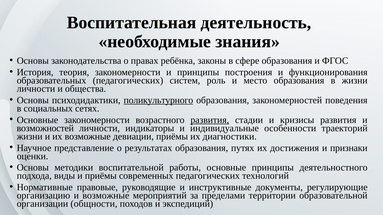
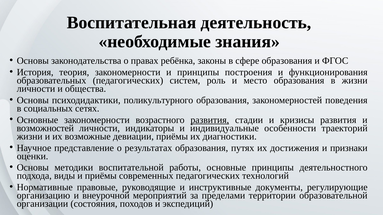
поликультурного underline: present -> none
и возможные: возможные -> внеурочной
общности: общности -> состояния
